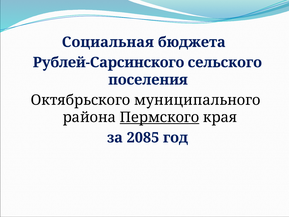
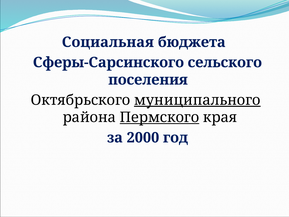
Рублей-Сарсинского: Рублей-Сарсинского -> Сферы-Сарсинского
муниципального underline: none -> present
2085: 2085 -> 2000
